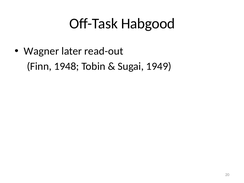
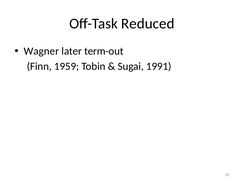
Habgood: Habgood -> Reduced
read-out: read-out -> term-out
1948: 1948 -> 1959
1949: 1949 -> 1991
